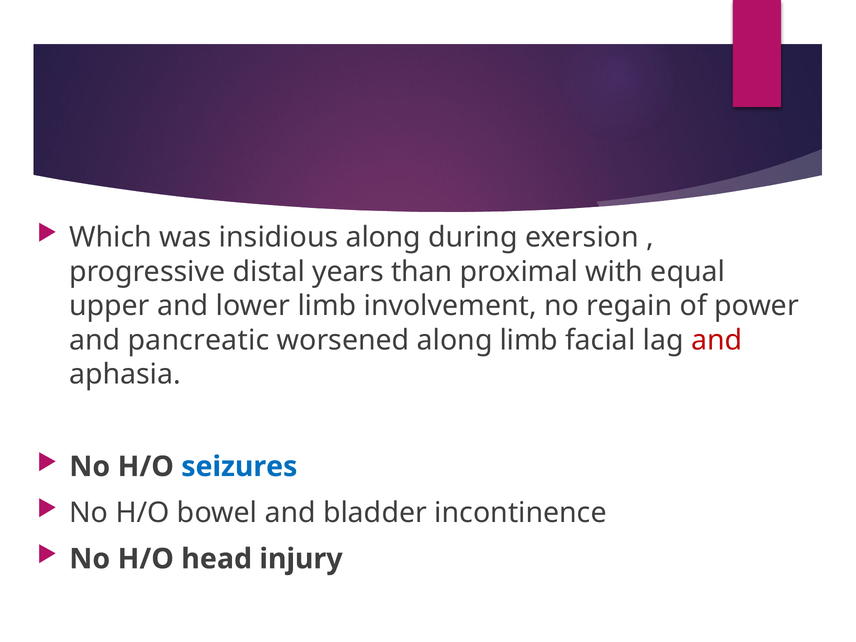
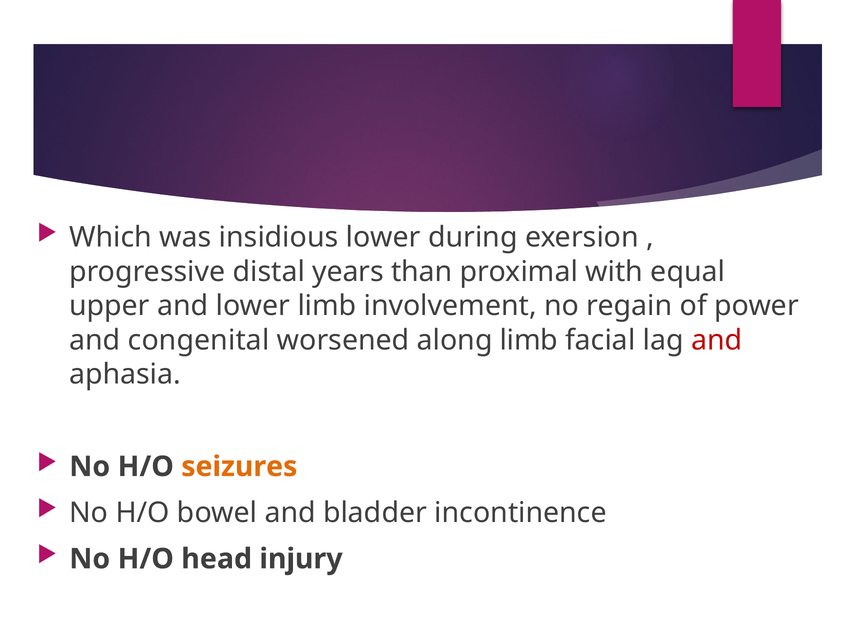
insidious along: along -> lower
pancreatic: pancreatic -> congenital
seizures colour: blue -> orange
